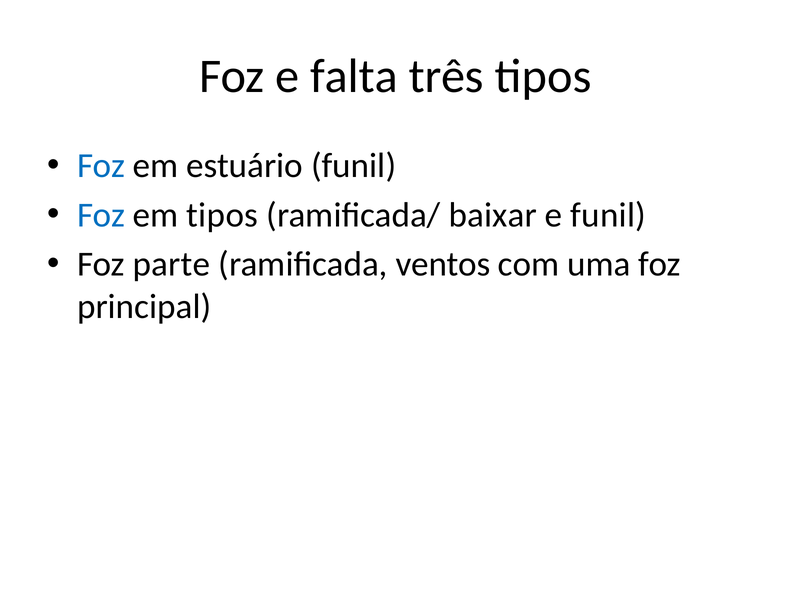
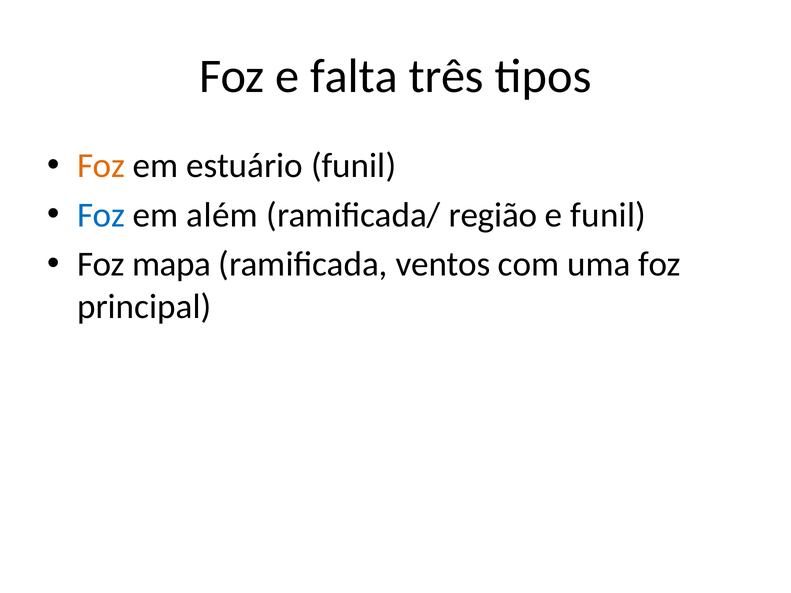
Foz at (101, 166) colour: blue -> orange
em tipos: tipos -> além
baixar: baixar -> região
parte: parte -> mapa
